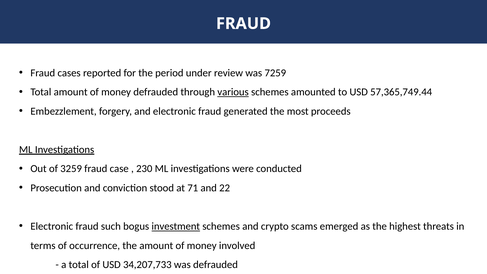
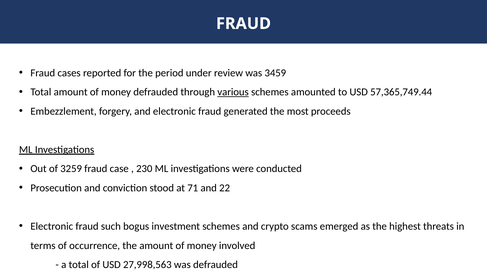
7259: 7259 -> 3459
investment underline: present -> none
34,207,733: 34,207,733 -> 27,998,563
